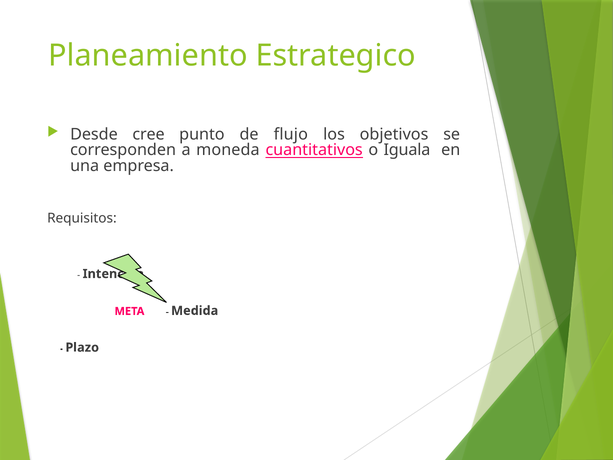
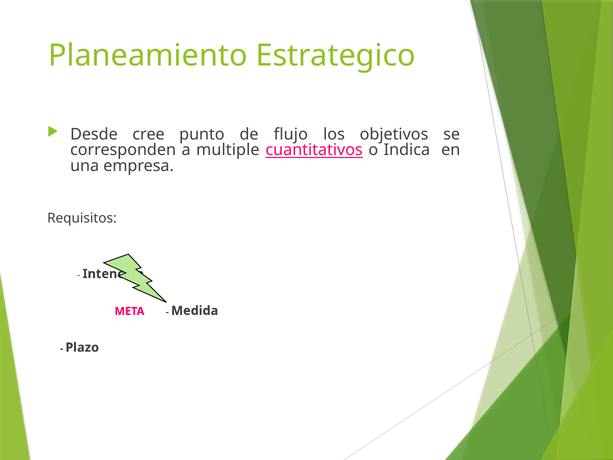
moneda: moneda -> multiple
Iguala: Iguala -> Indica
